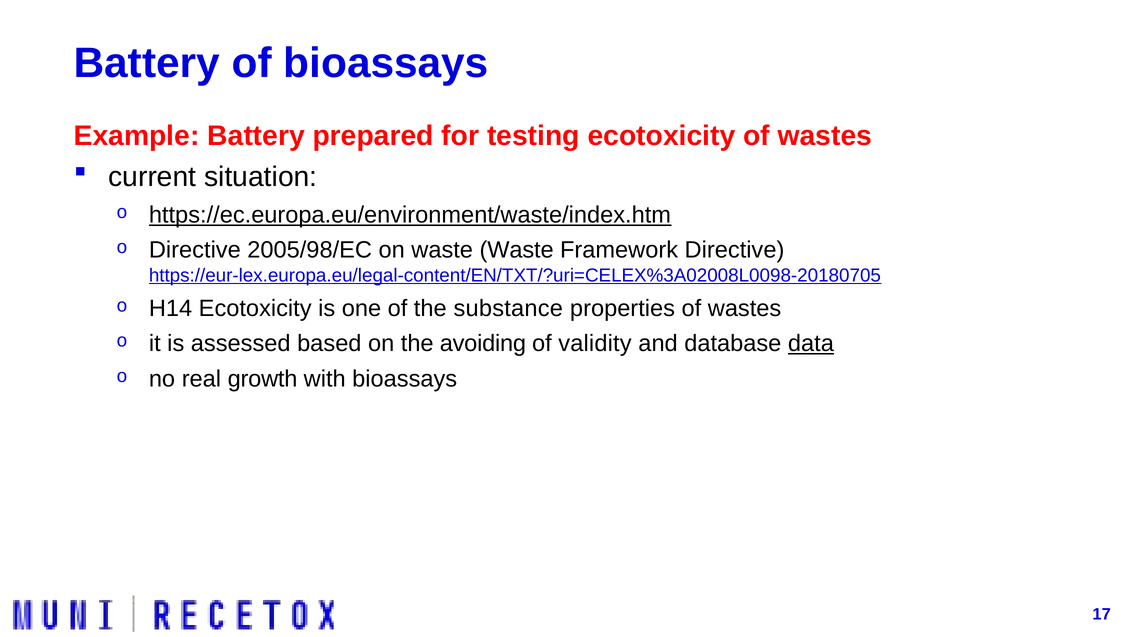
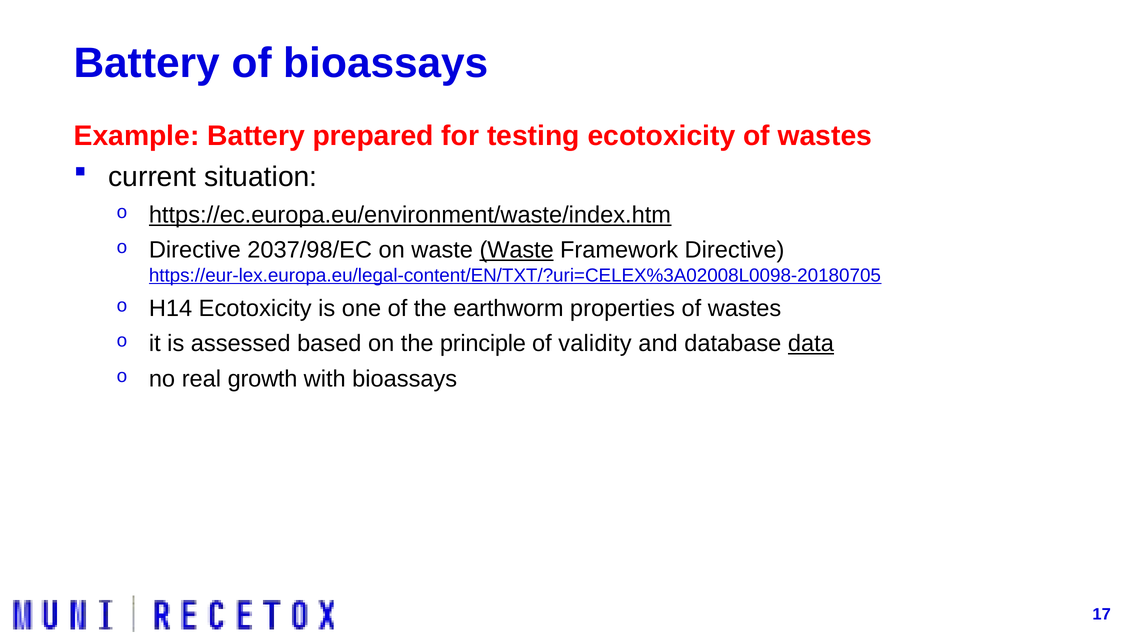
2005/98/EC: 2005/98/EC -> 2037/98/EC
Waste at (517, 250) underline: none -> present
substance: substance -> earthworm
avoiding: avoiding -> principle
